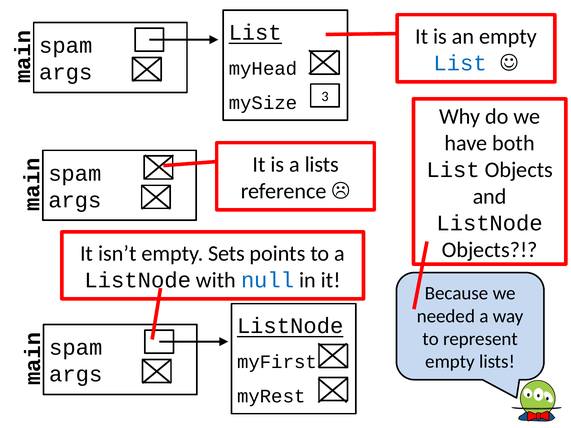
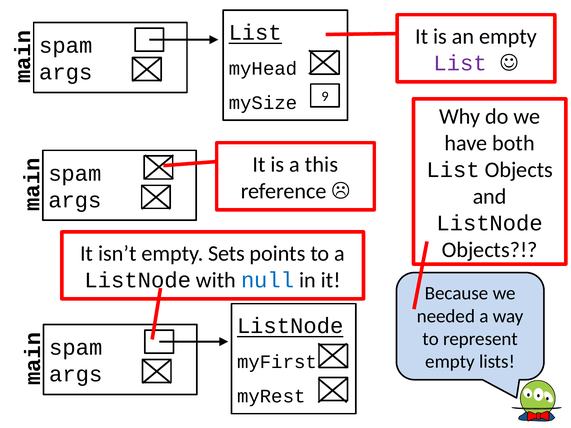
List at (460, 63) colour: blue -> purple
3: 3 -> 9
a lists: lists -> this
